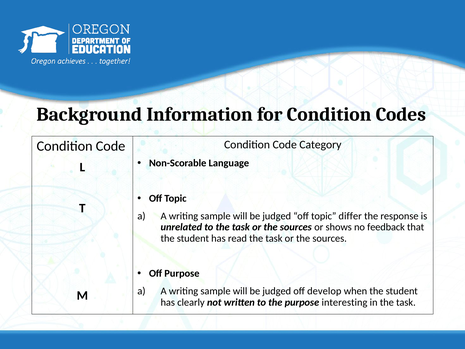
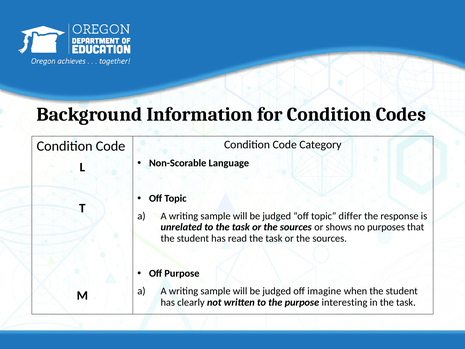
feedback: feedback -> purposes
develop: develop -> imagine
